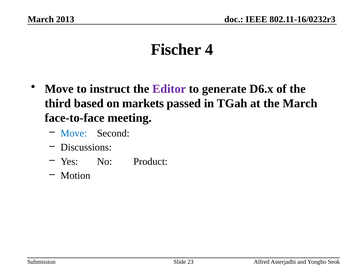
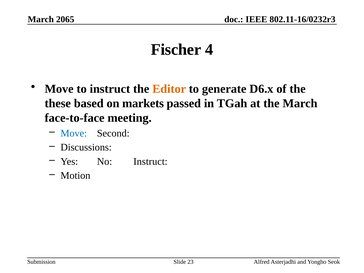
2013: 2013 -> 2065
Editor colour: purple -> orange
third: third -> these
No Product: Product -> Instruct
